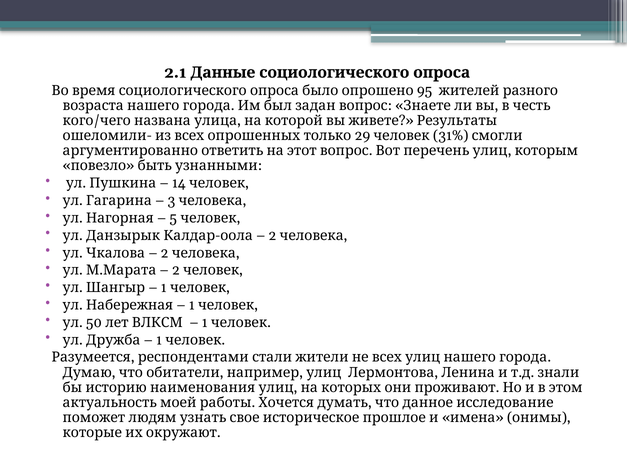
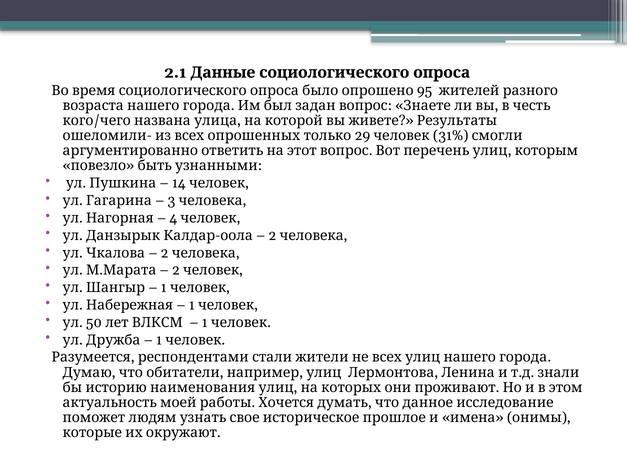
5: 5 -> 4
